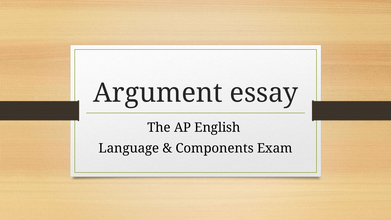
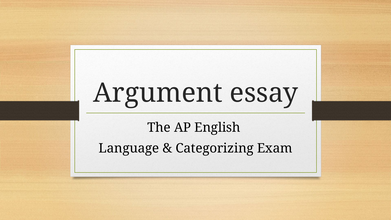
Components: Components -> Categorizing
